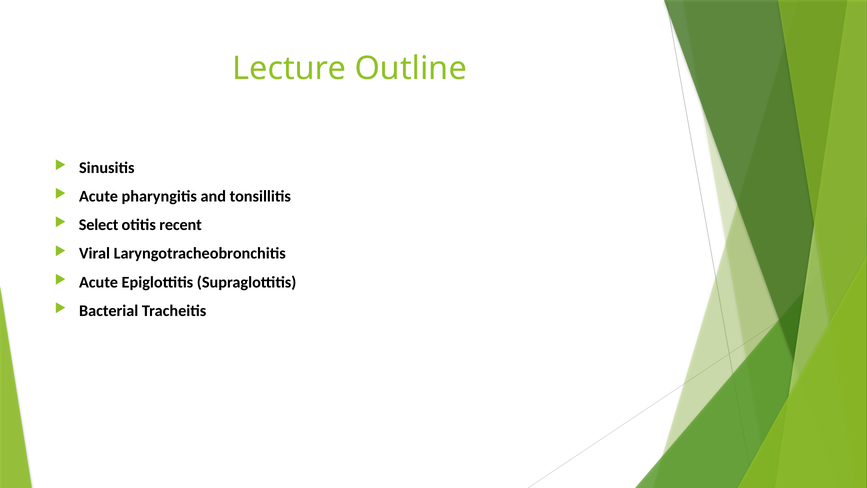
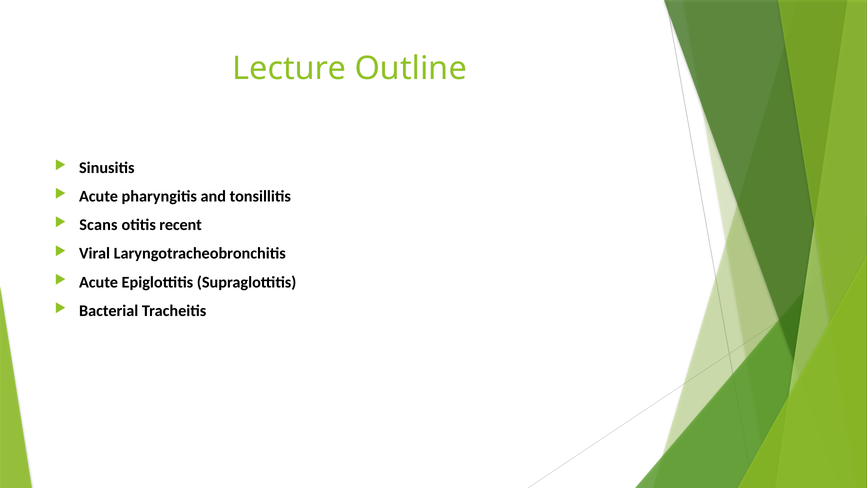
Select: Select -> Scans
